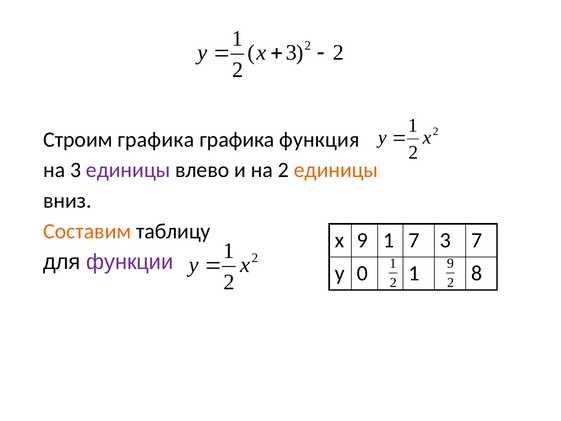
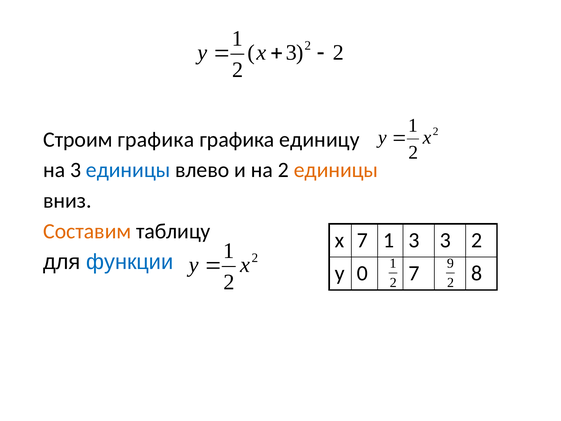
функция: функция -> единицу
единицы at (128, 170) colour: purple -> blue
x 9: 9 -> 7
1 7: 7 -> 3
3 7: 7 -> 2
функции colour: purple -> blue
0 1: 1 -> 7
